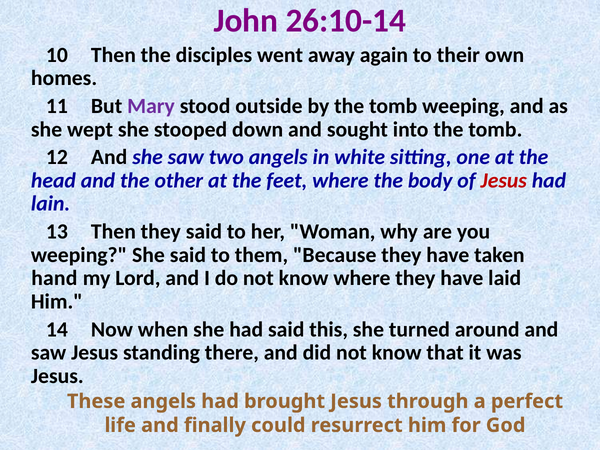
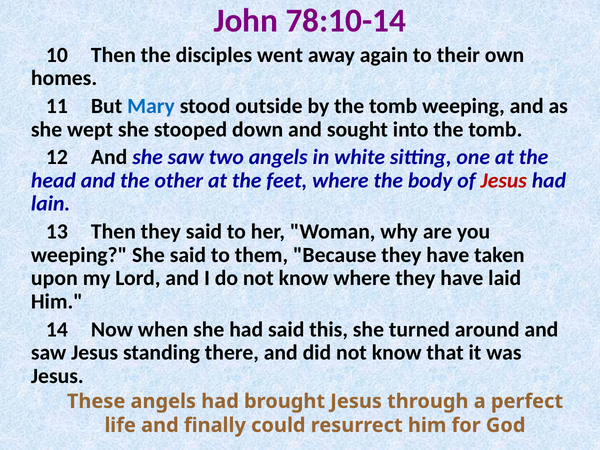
26:10-14: 26:10-14 -> 78:10-14
Mary colour: purple -> blue
hand: hand -> upon
